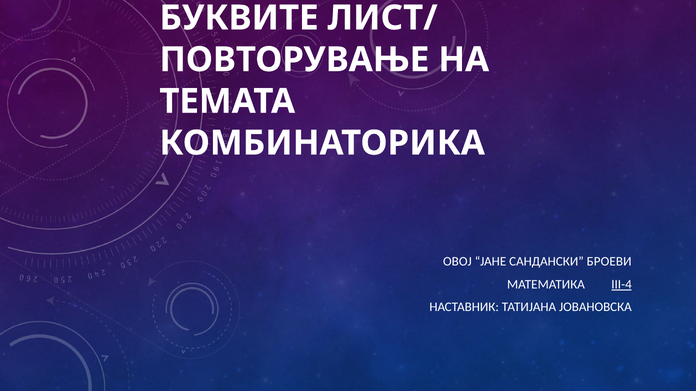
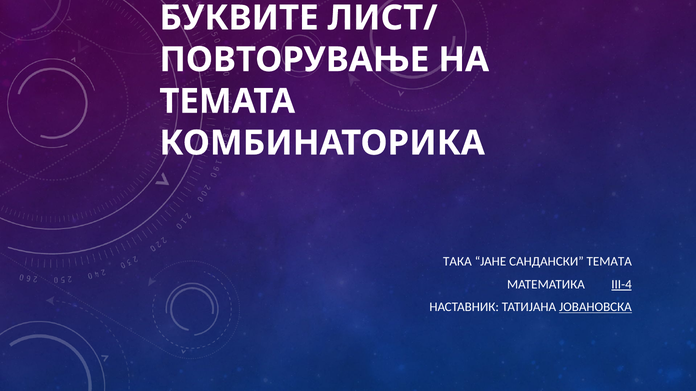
ОВОЈ: ОВОЈ -> ТАКА
САНДАНСКИ БРОЕВИ: БРОЕВИ -> ТЕМАТА
ЈОВАНОВСКА underline: none -> present
